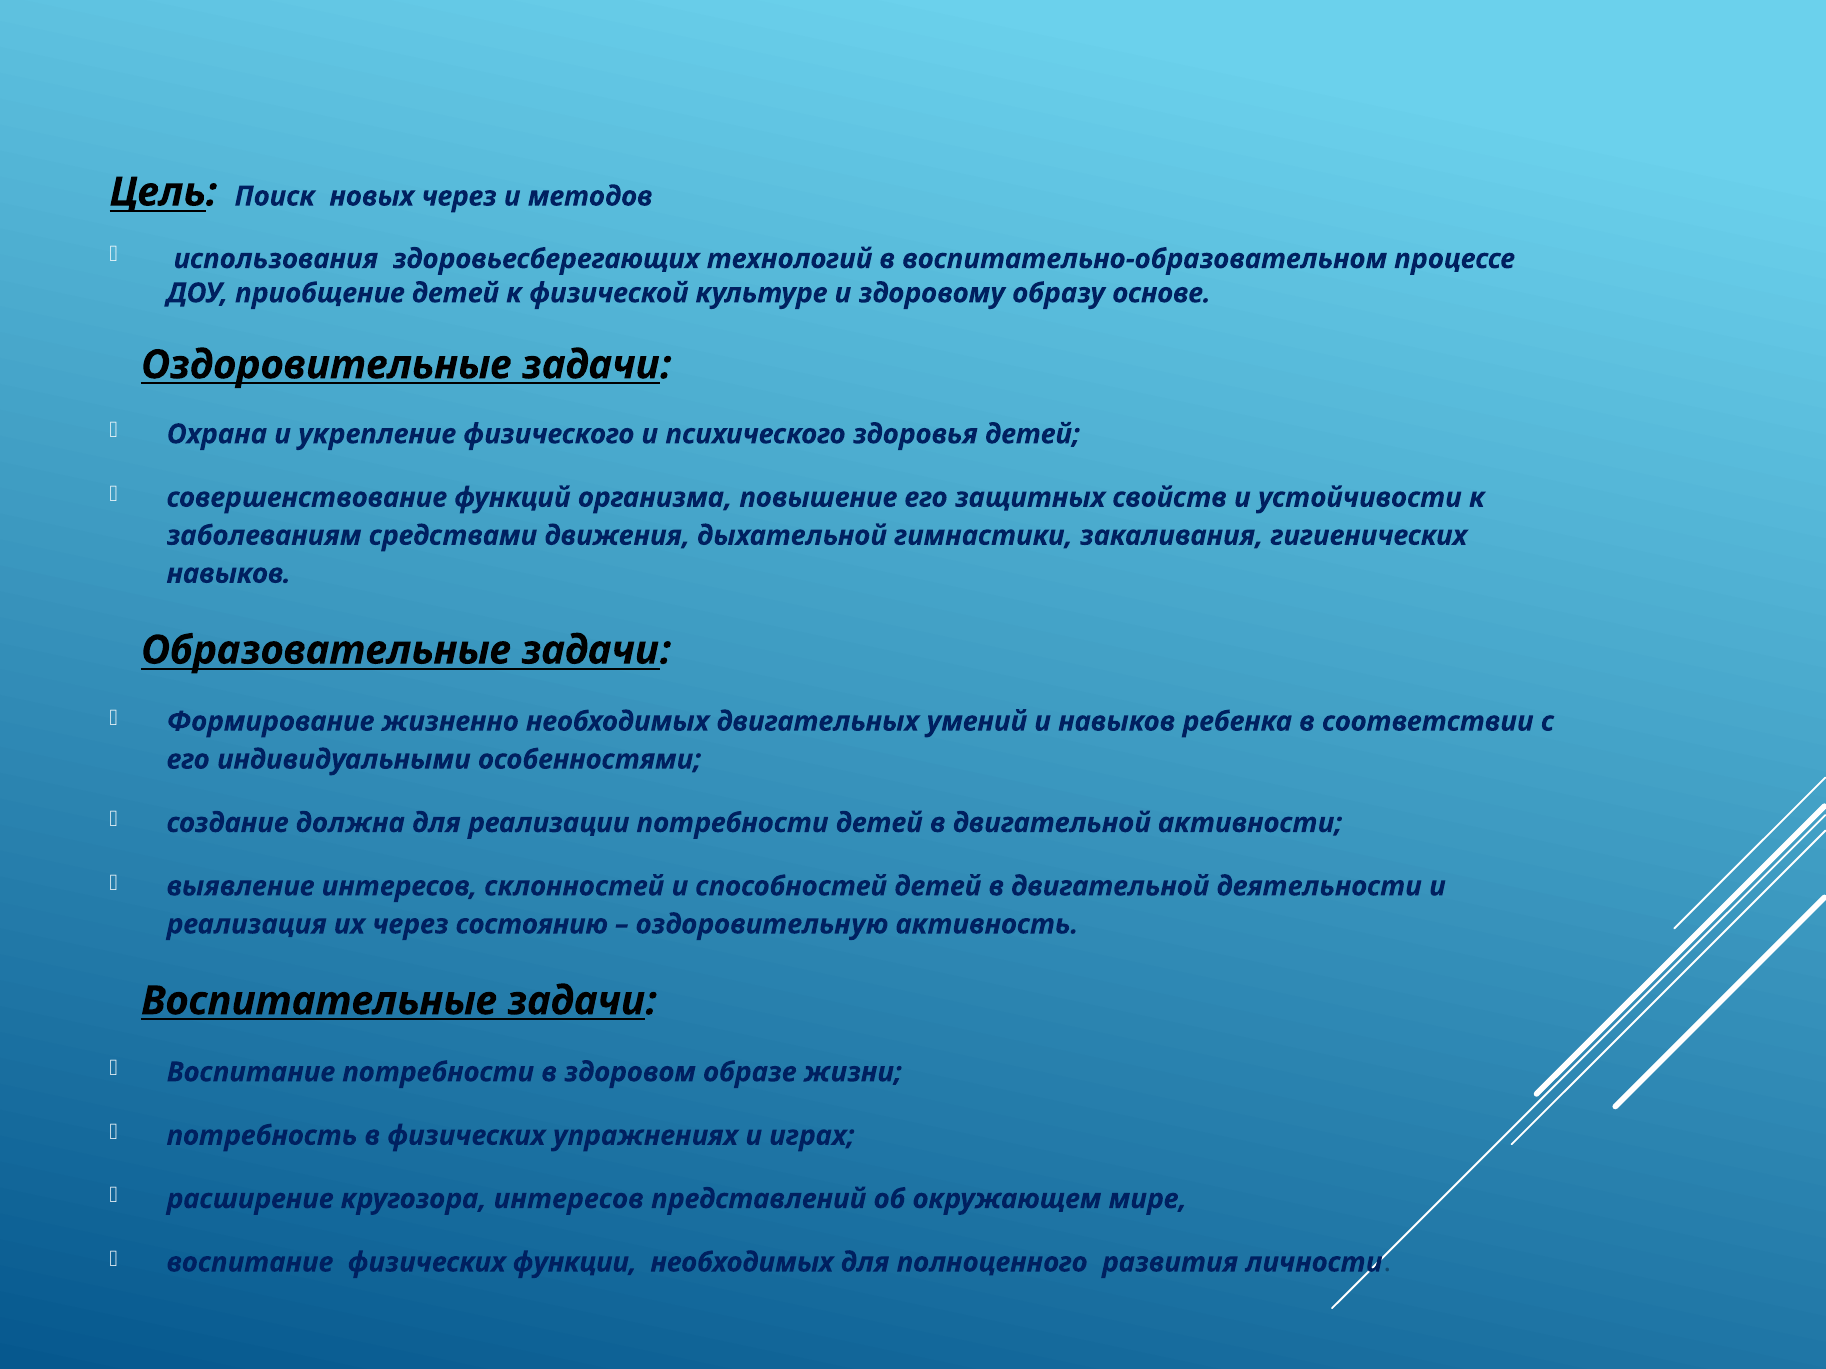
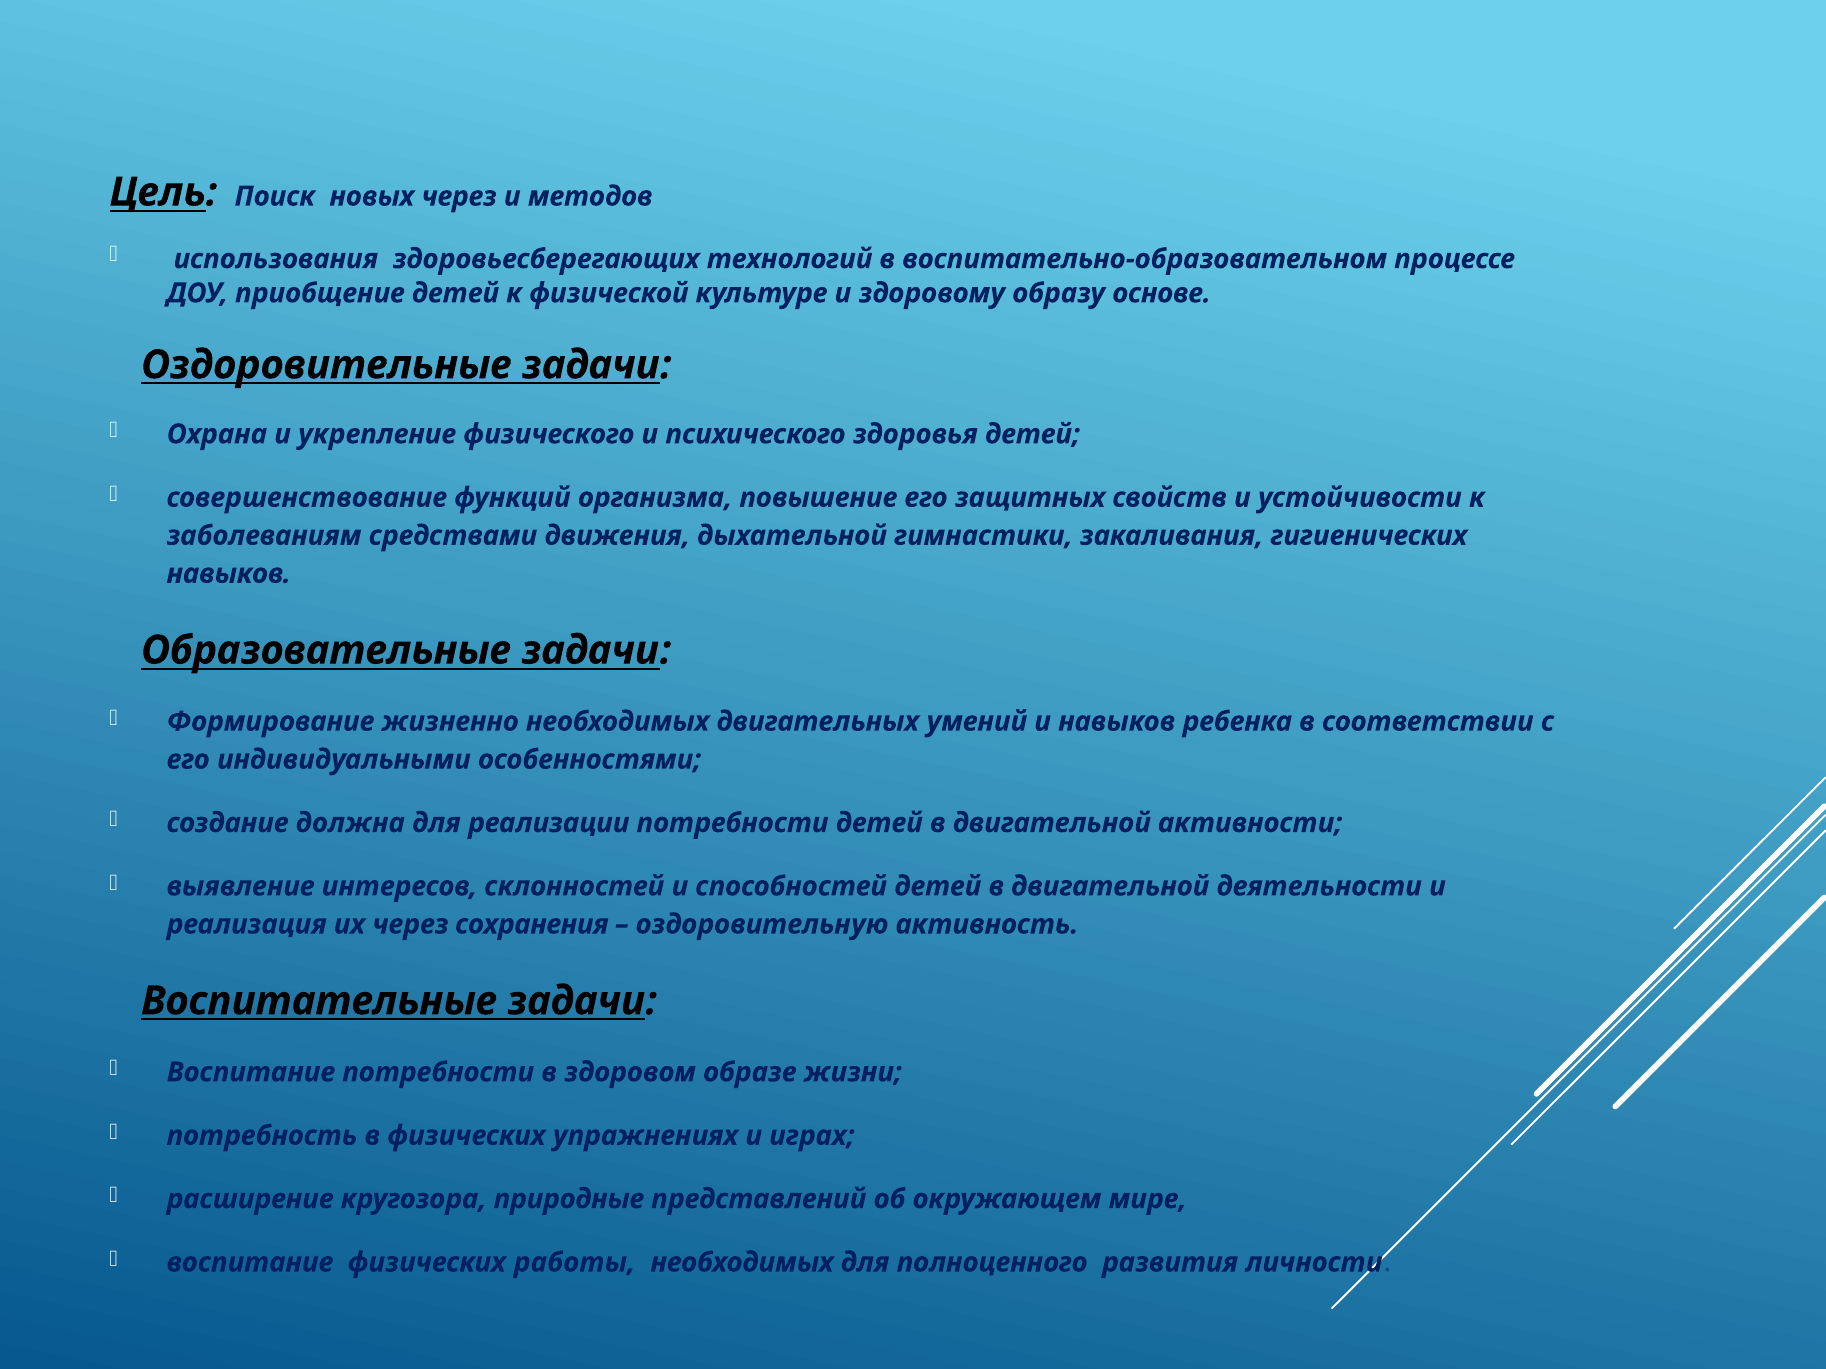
состоянию: состоянию -> сохранения
кругозора интересов: интересов -> природные
функции: функции -> работы
